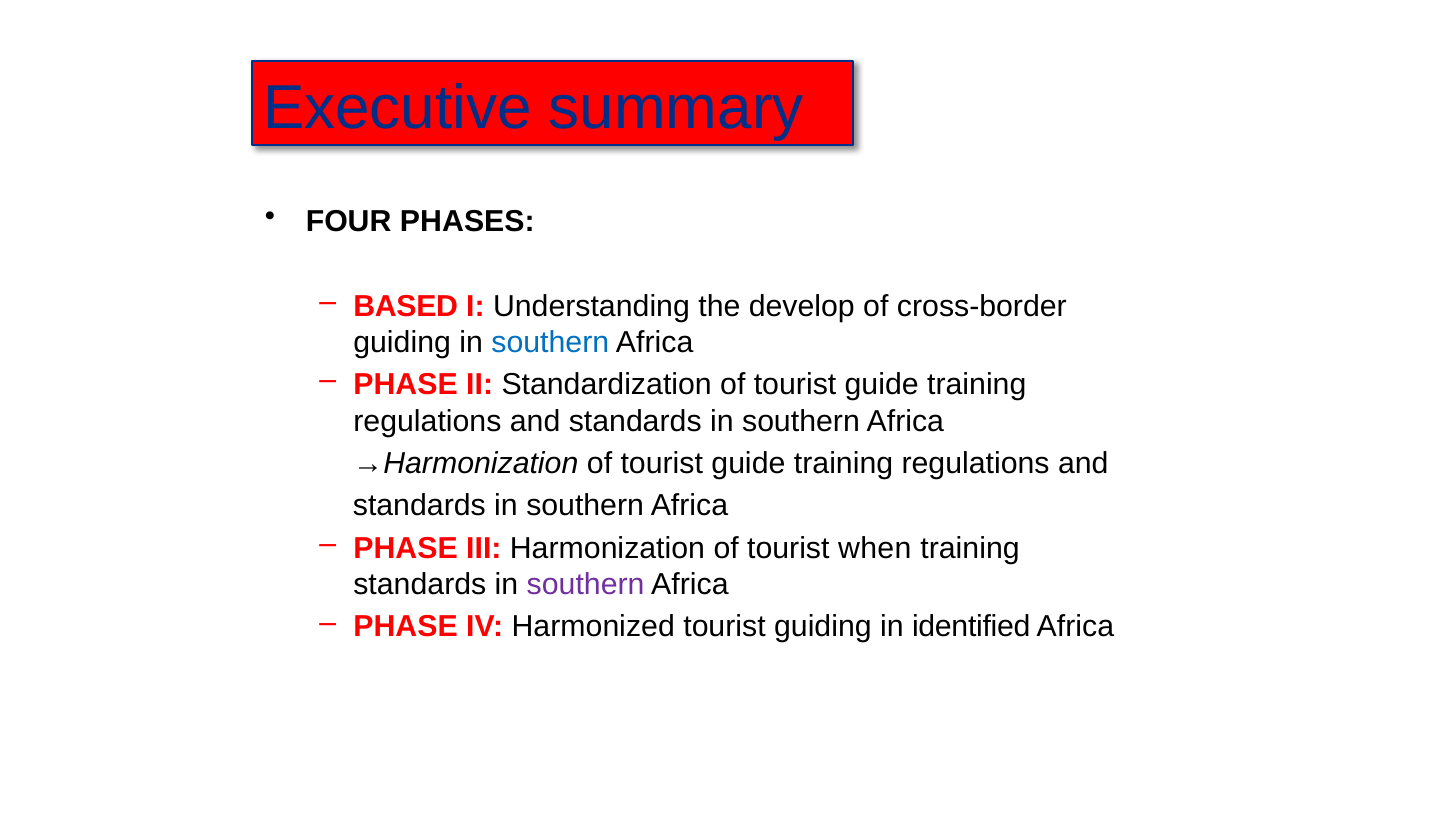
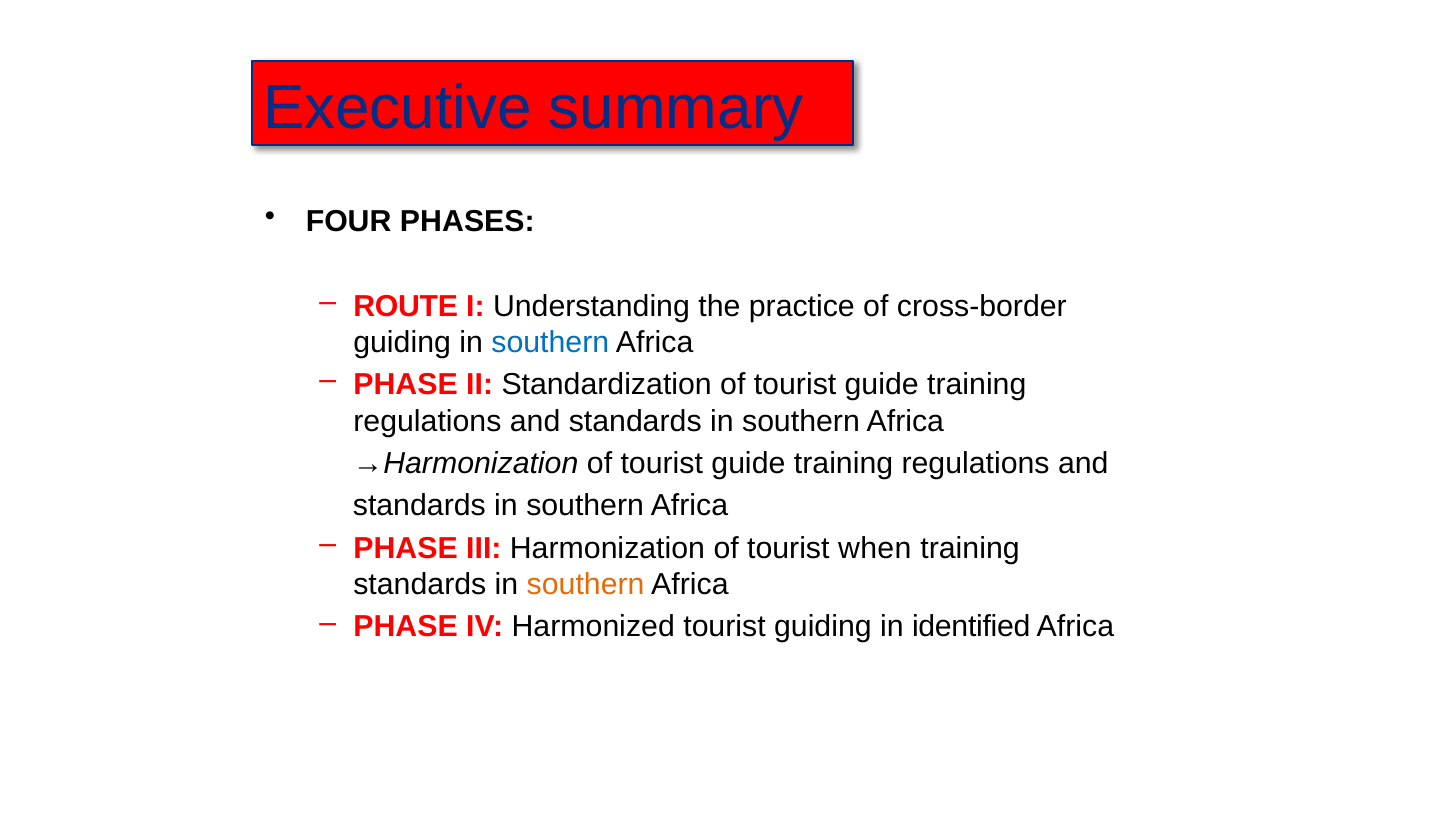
BASED: BASED -> ROUTE
develop: develop -> practice
southern at (586, 584) colour: purple -> orange
